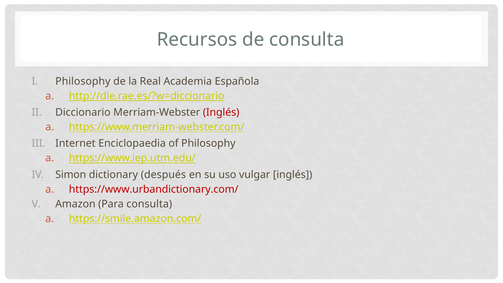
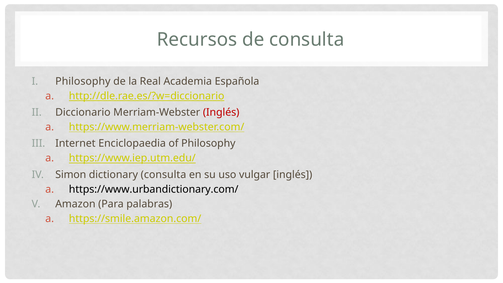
dictionary después: después -> consulta
https://www.urbandictionary.com/ colour: red -> black
Para consulta: consulta -> palabras
